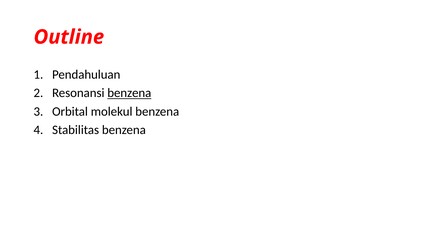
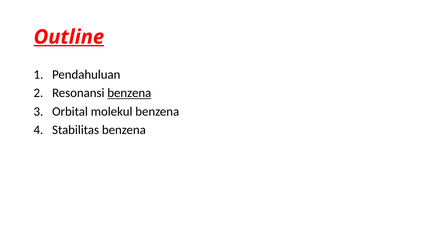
Outline underline: none -> present
